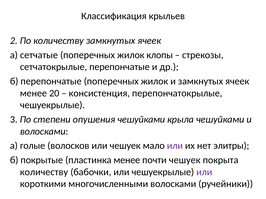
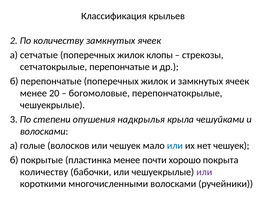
консистенция: консистенция -> богомоловые
опушения чешуйками: чешуйками -> надкрылья
или at (175, 146) colour: purple -> blue
нет элитры: элитры -> чешуек
почти чешуек: чешуек -> хорошо
